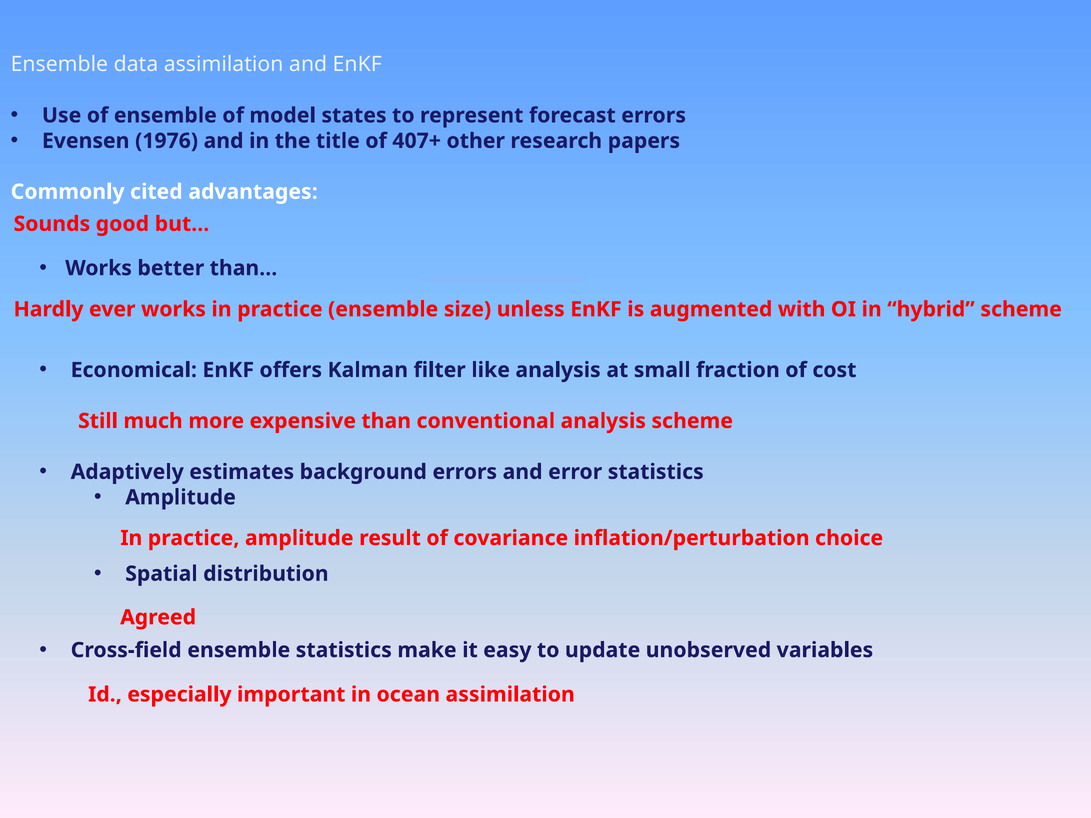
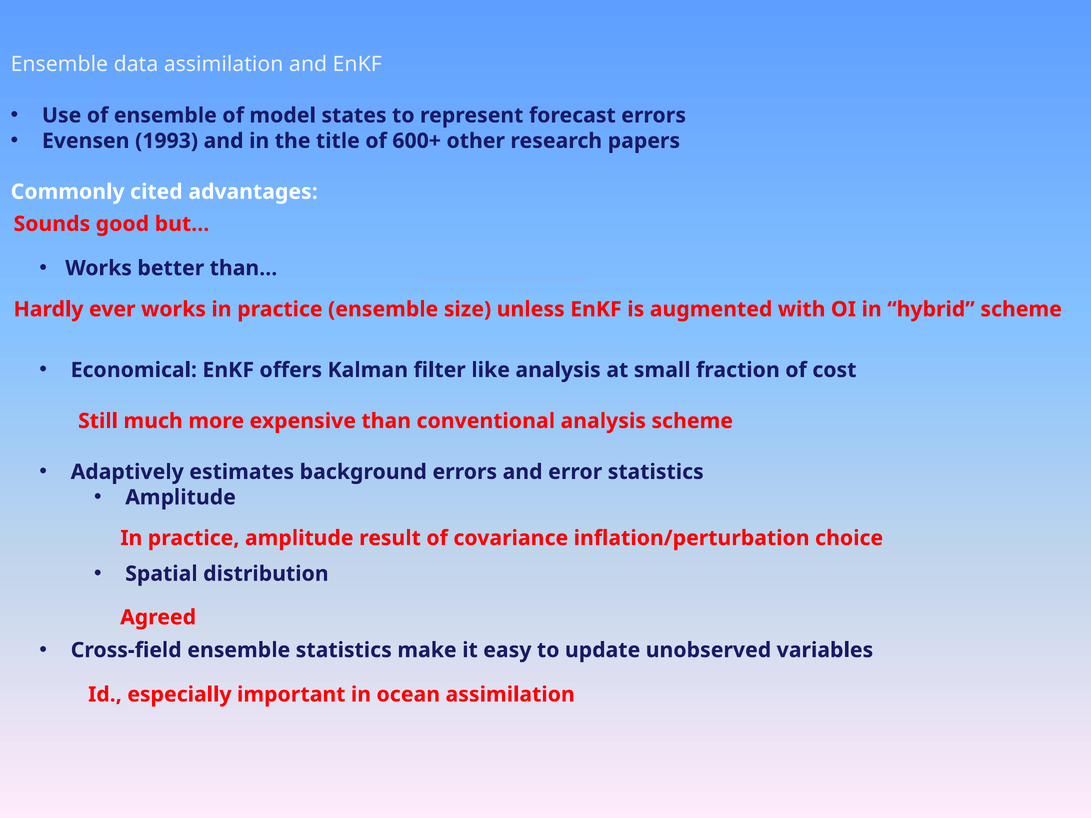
1976: 1976 -> 1993
407+: 407+ -> 600+
